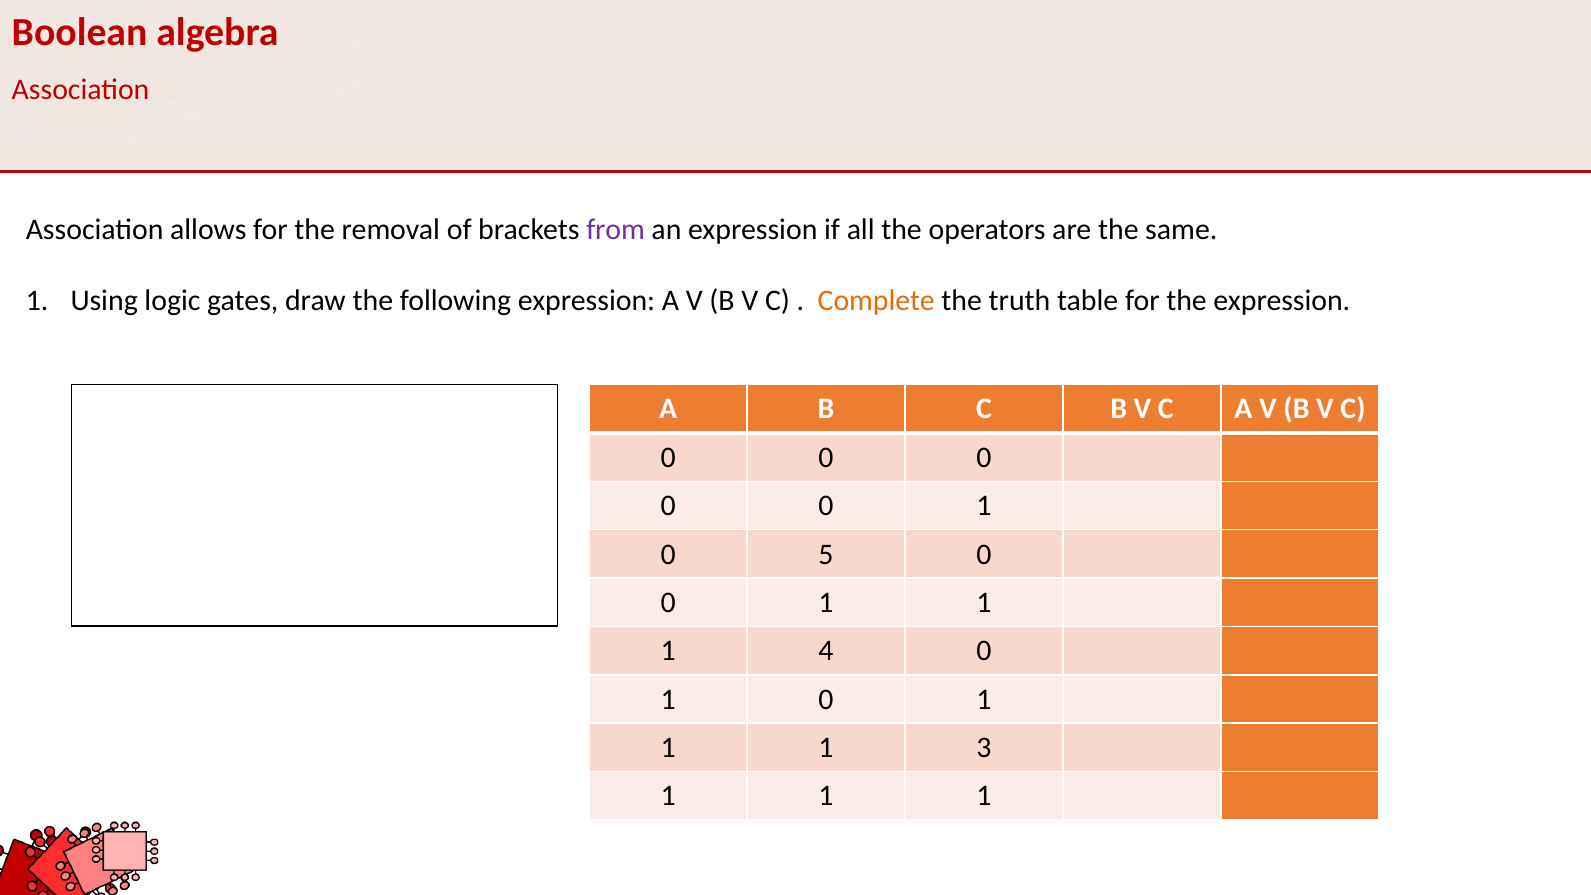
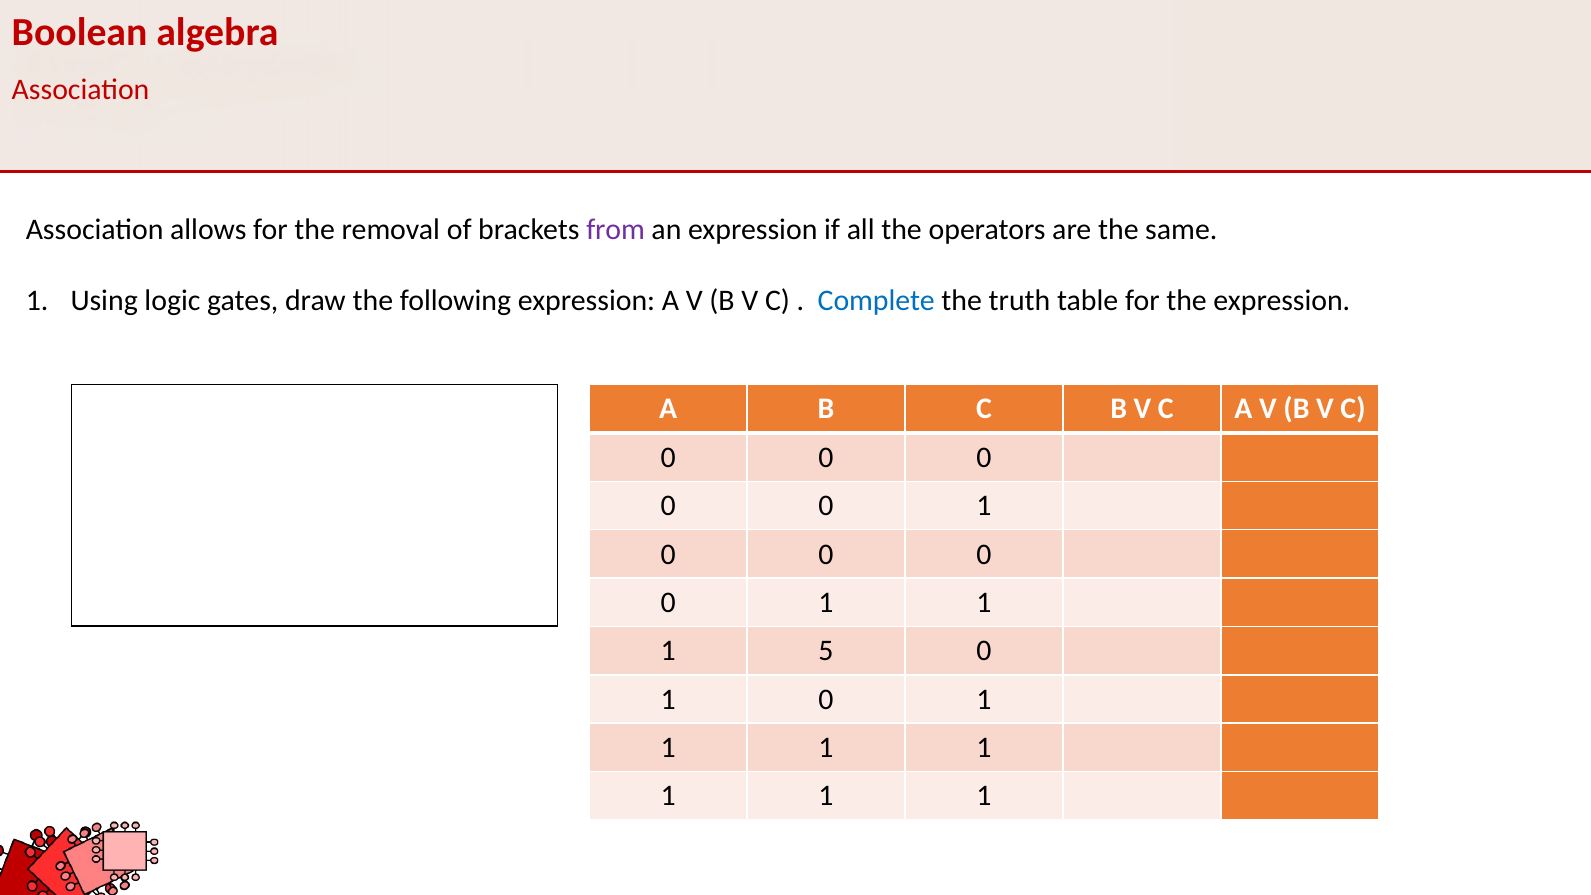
Complete colour: orange -> blue
5 at (826, 554): 5 -> 0
4: 4 -> 5
3 at (984, 748): 3 -> 1
